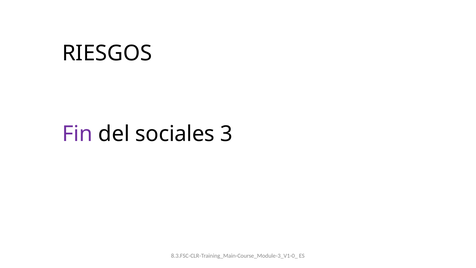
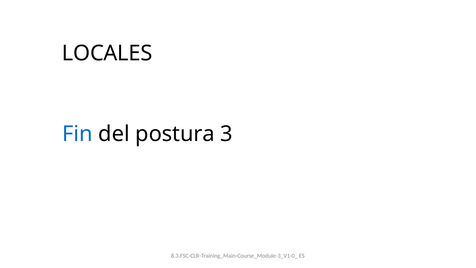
RIESGOS: RIESGOS -> LOCALES
Fin colour: purple -> blue
sociales: sociales -> postura
